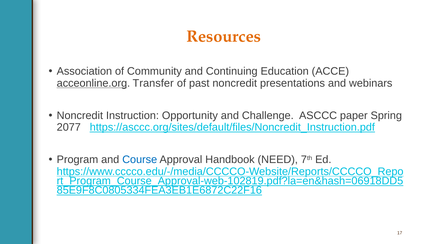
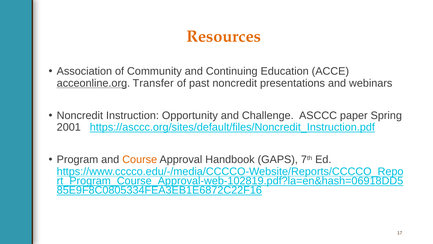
2077: 2077 -> 2001
Course colour: blue -> orange
NEED: NEED -> GAPS
